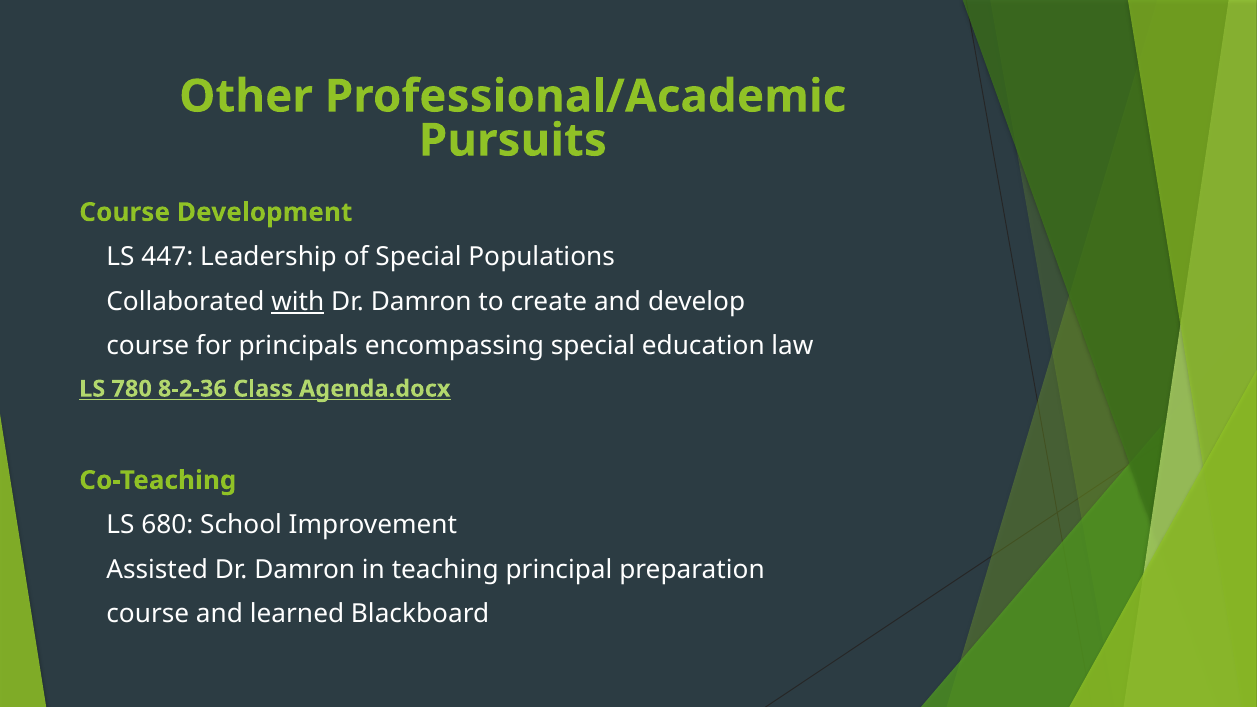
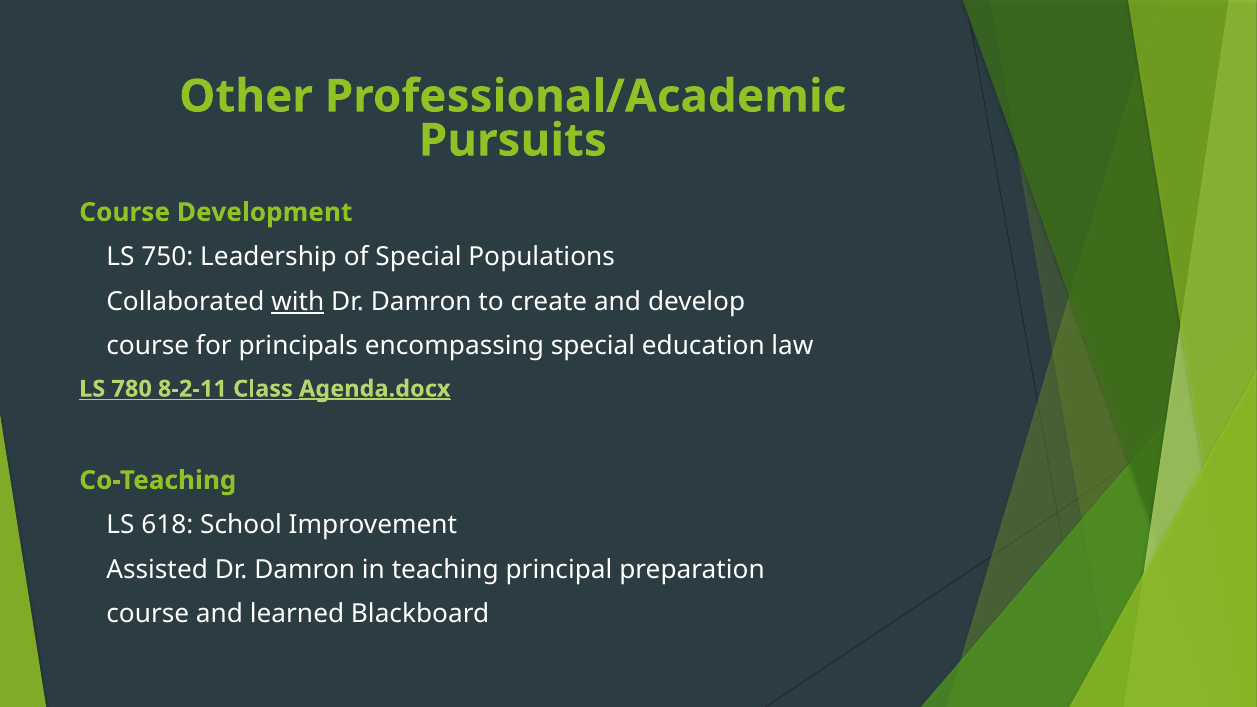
447: 447 -> 750
8-2-36: 8-2-36 -> 8-2-11
Agenda.docx underline: none -> present
680: 680 -> 618
